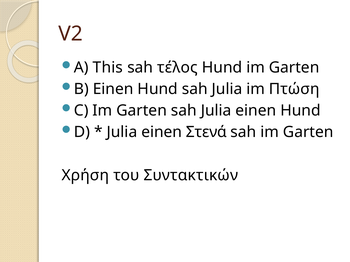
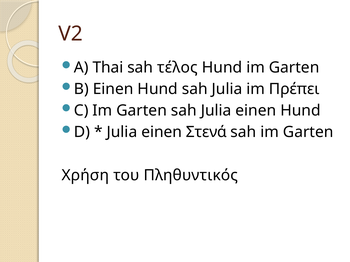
This: This -> Thai
Πτώση: Πτώση -> Πρέπει
Συντακτικών: Συντακτικών -> Πληθυντικός
